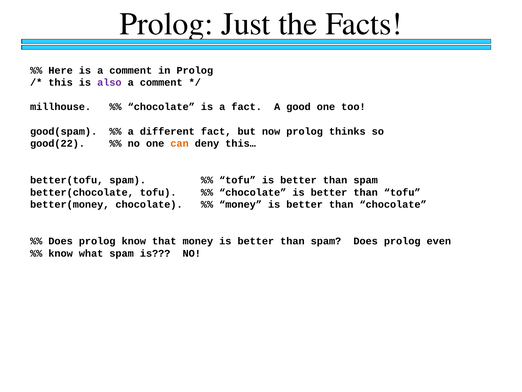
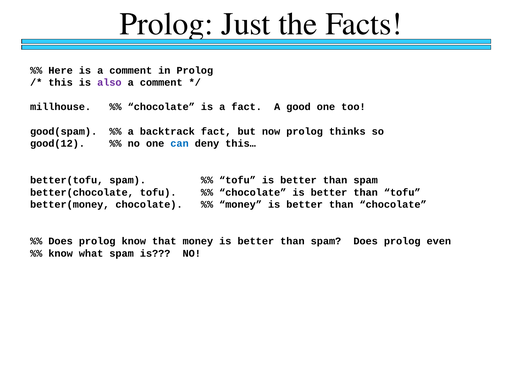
different: different -> backtrack
good(22: good(22 -> good(12
can colour: orange -> blue
